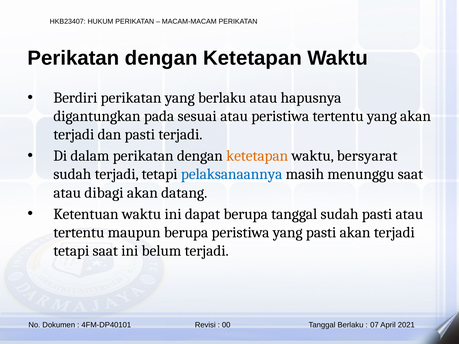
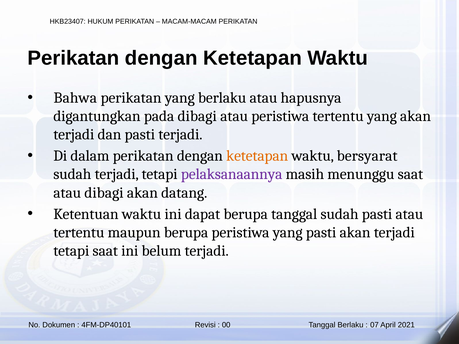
Berdiri: Berdiri -> Bahwa
pada sesuai: sesuai -> dibagi
pelaksanaannya colour: blue -> purple
